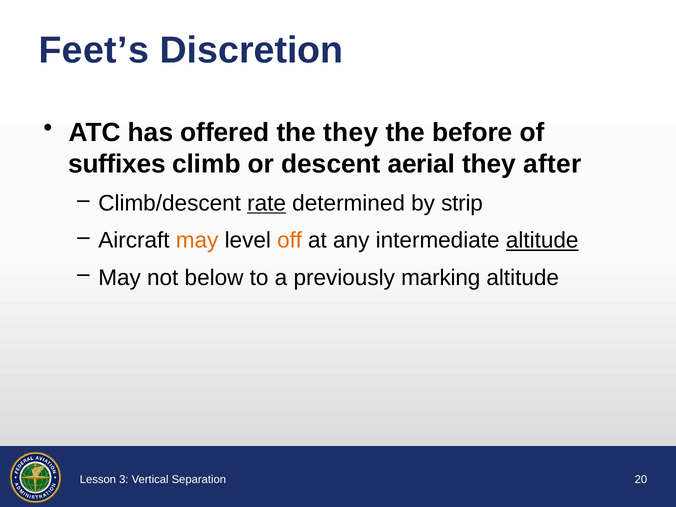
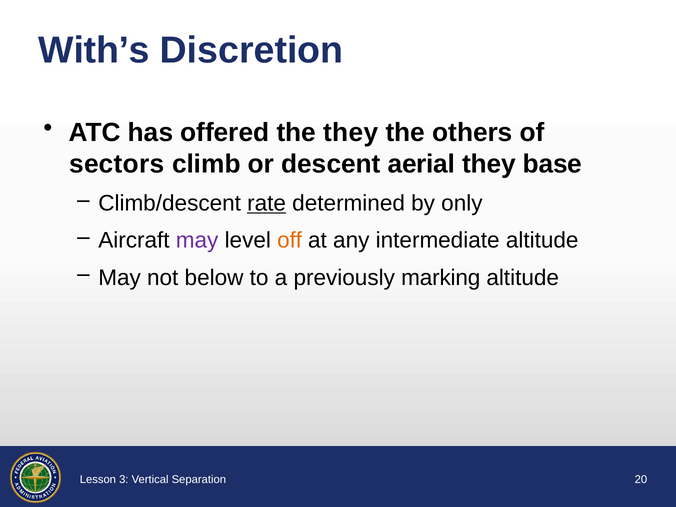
Feet’s: Feet’s -> With’s
before: before -> others
suffixes: suffixes -> sectors
after: after -> base
strip: strip -> only
may at (197, 240) colour: orange -> purple
altitude at (542, 240) underline: present -> none
